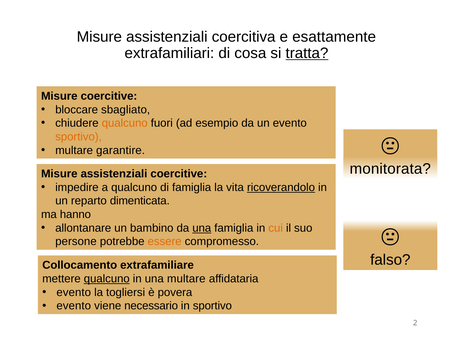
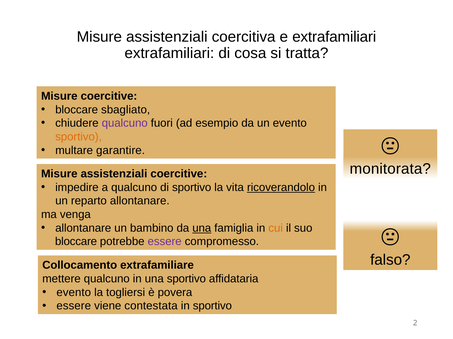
e esattamente: esattamente -> extrafamiliari
tratta underline: present -> none
qualcuno at (125, 123) colour: orange -> purple
di famiglia: famiglia -> sportivo
reparto dimenticata: dimenticata -> allontanare
hanno: hanno -> venga
persone at (76, 242): persone -> bloccare
essere at (165, 242) colour: orange -> purple
qualcuno at (107, 279) underline: present -> none
una multare: multare -> sportivo
evento at (74, 307): evento -> essere
necessario: necessario -> contestata
